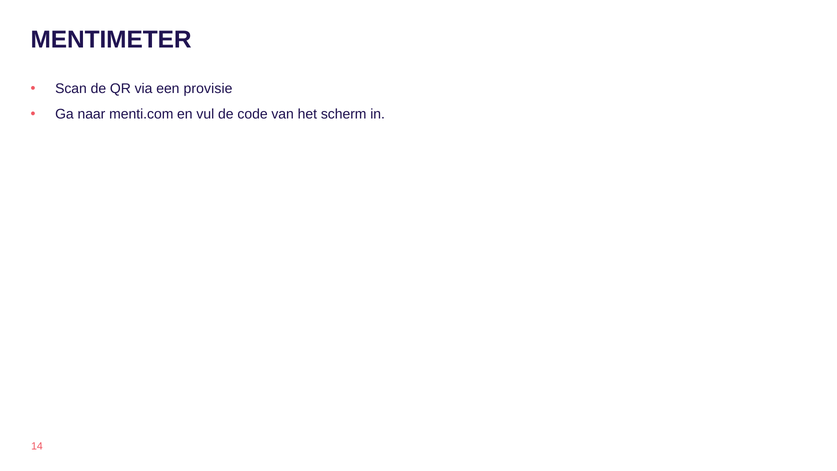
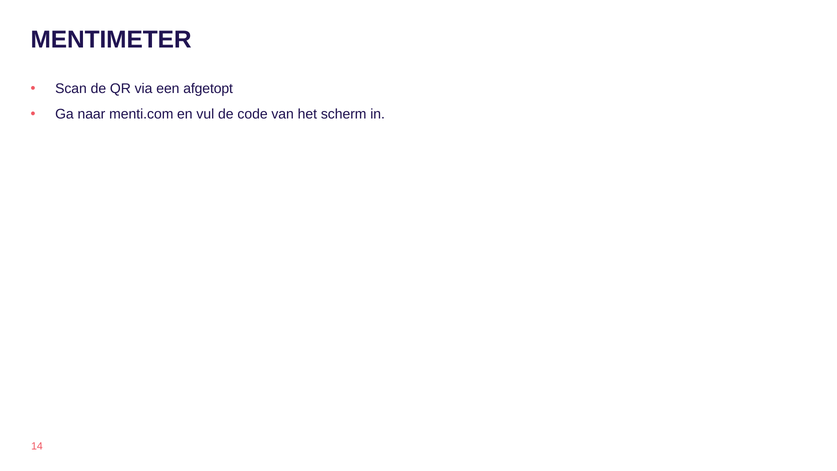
provisie: provisie -> afgetopt
